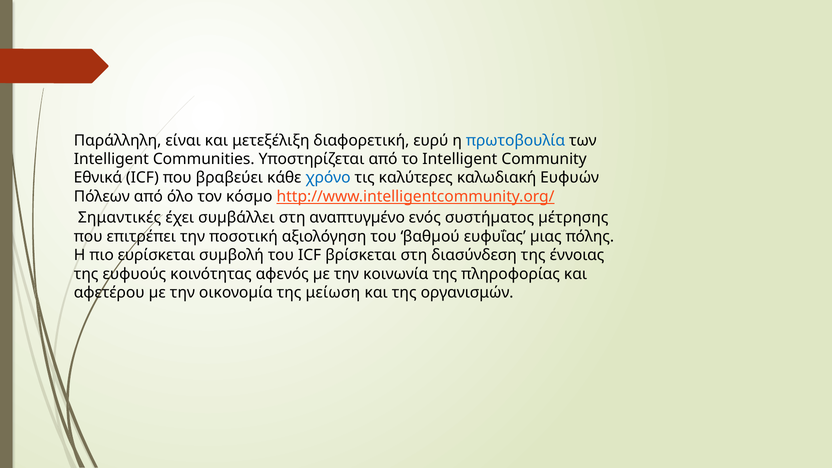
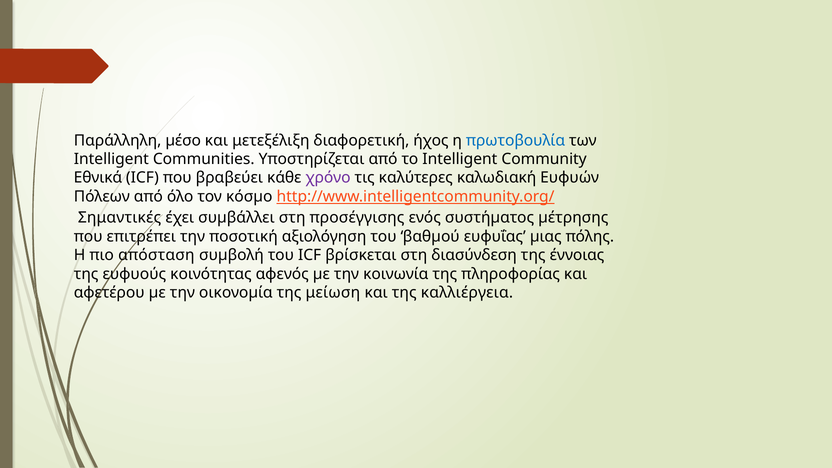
είναι: είναι -> µέσο
ευρύ: ευρύ -> ήχος
χρόνο colour: blue -> purple
αναπτυγµένο: αναπτυγµένο -> προσέγγισης
ευρίσκεται: ευρίσκεται -> απόσταση
οργανισμών: οργανισμών -> καλλιέργεια
